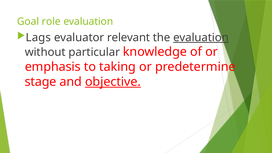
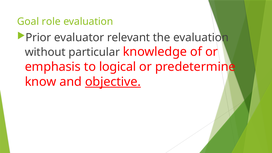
Lags: Lags -> Prior
evaluation at (201, 38) underline: present -> none
taking: taking -> logical
stage: stage -> know
